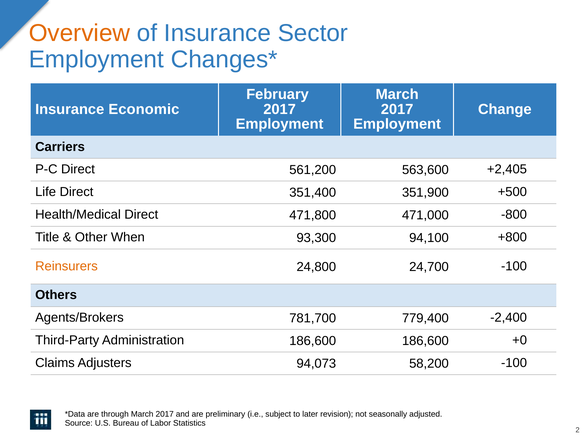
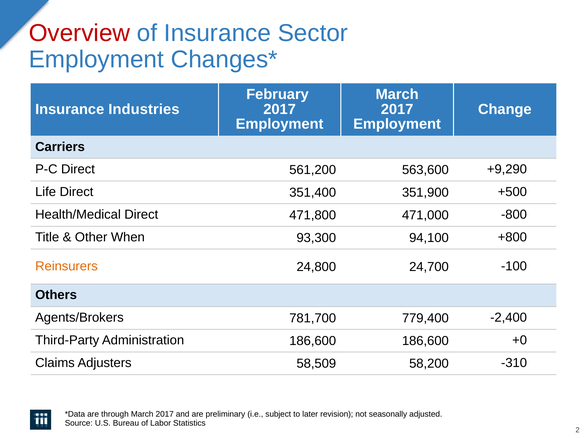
Overview colour: orange -> red
Economic: Economic -> Industries
+2,405: +2,405 -> +9,290
94,073: 94,073 -> 58,509
58,200 -100: -100 -> -310
